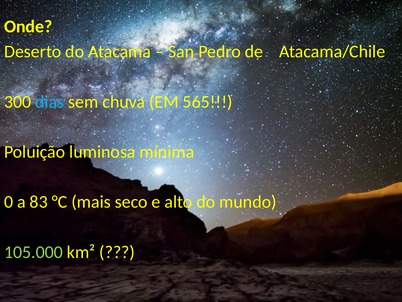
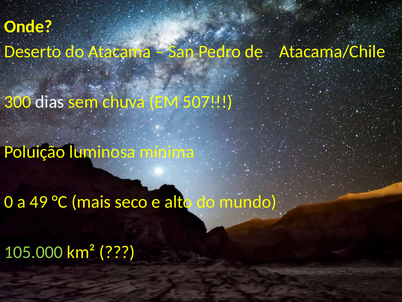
dias colour: light blue -> white
565: 565 -> 507
83: 83 -> 49
